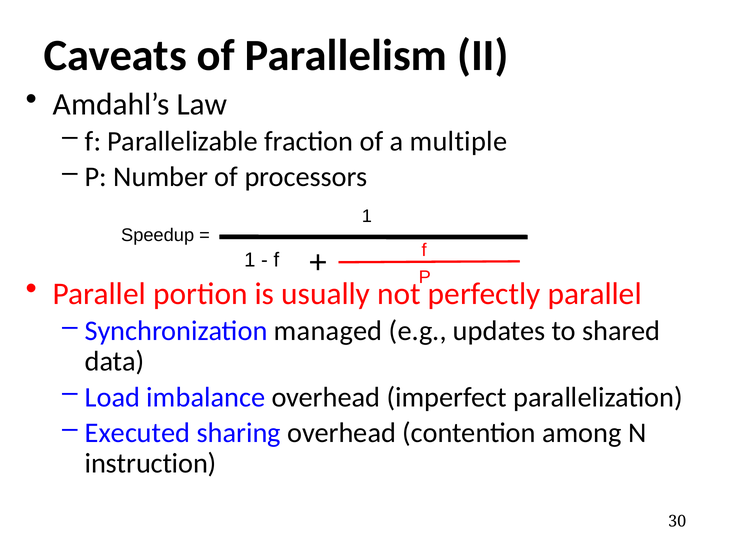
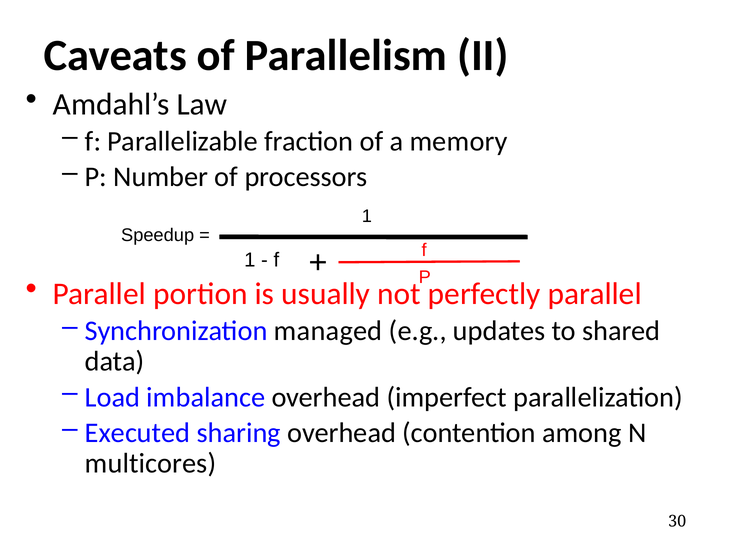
multiple: multiple -> memory
instruction: instruction -> multicores
